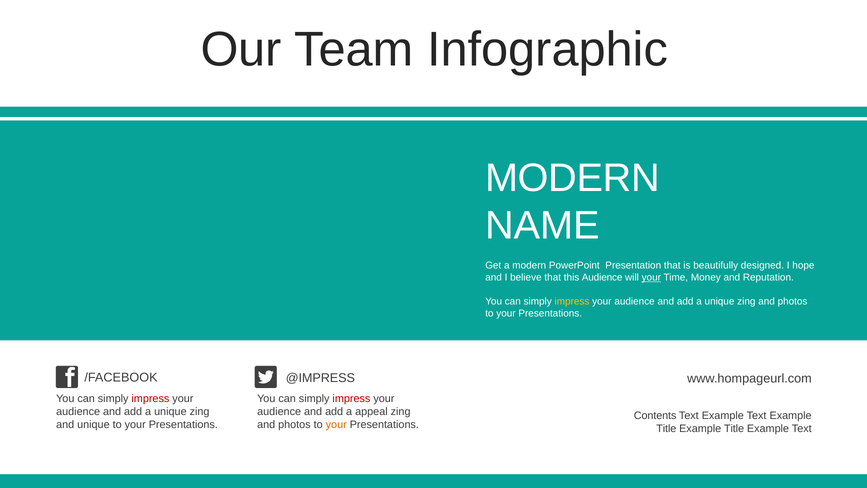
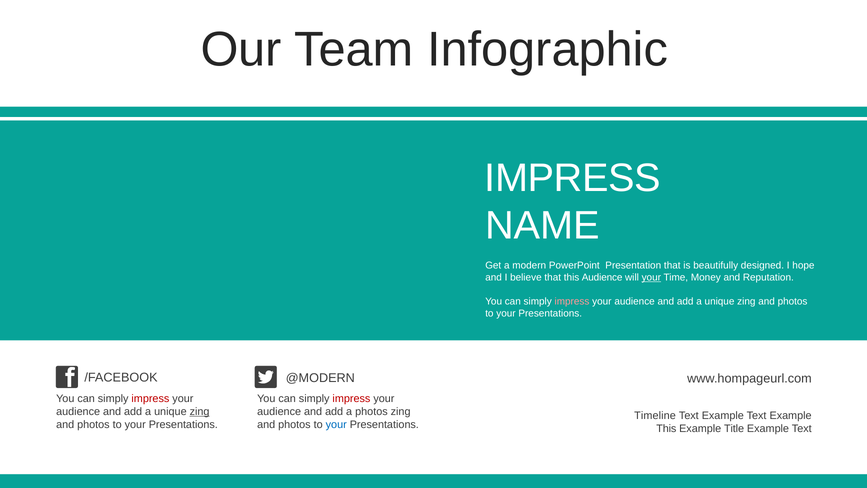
MODERN at (573, 178): MODERN -> IMPRESS
impress at (572, 301) colour: yellow -> pink
@IMPRESS: @IMPRESS -> @MODERN
zing at (200, 411) underline: none -> present
a appeal: appeal -> photos
Contents: Contents -> Timeline
unique at (93, 424): unique -> photos
your at (336, 424) colour: orange -> blue
Title at (666, 428): Title -> This
